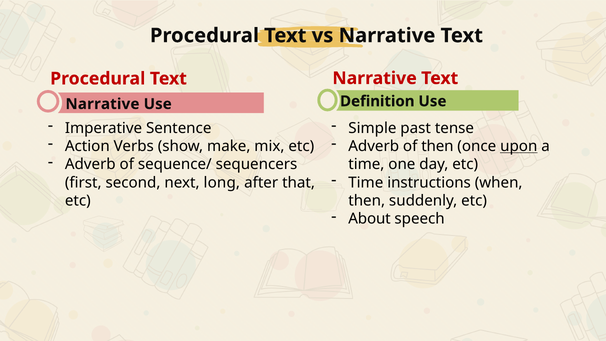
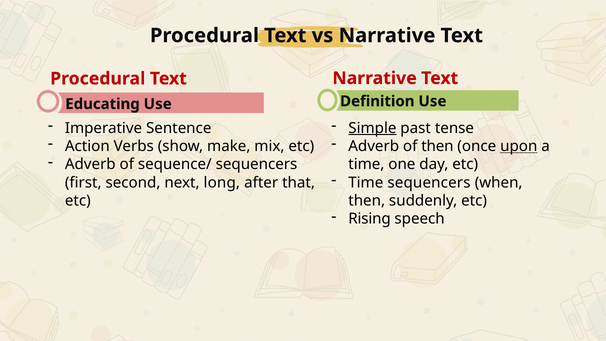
Narrative at (102, 104): Narrative -> Educating
Simple underline: none -> present
Time instructions: instructions -> sequencers
About: About -> Rising
